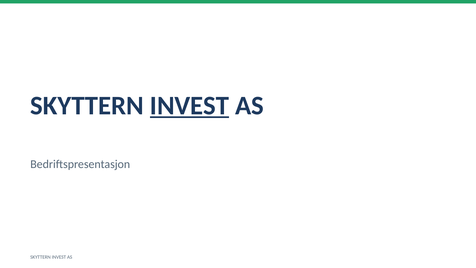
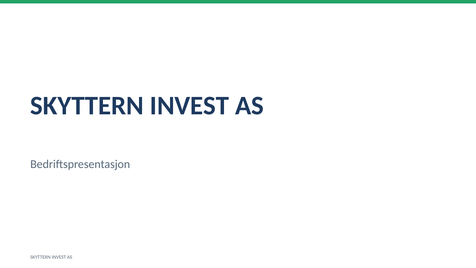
INVEST at (190, 106) underline: present -> none
